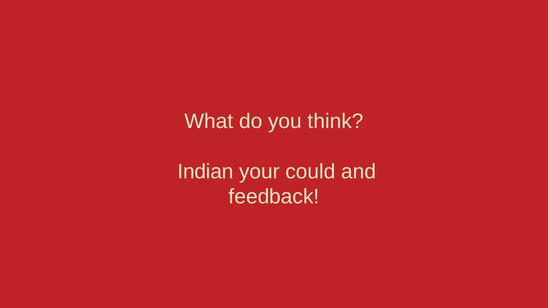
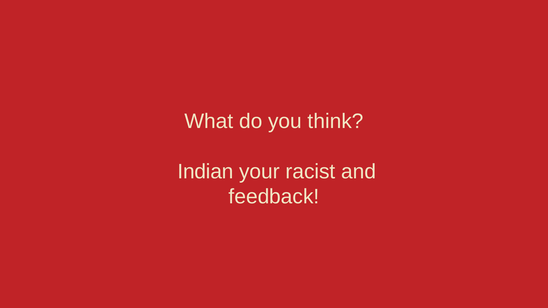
could: could -> racist
